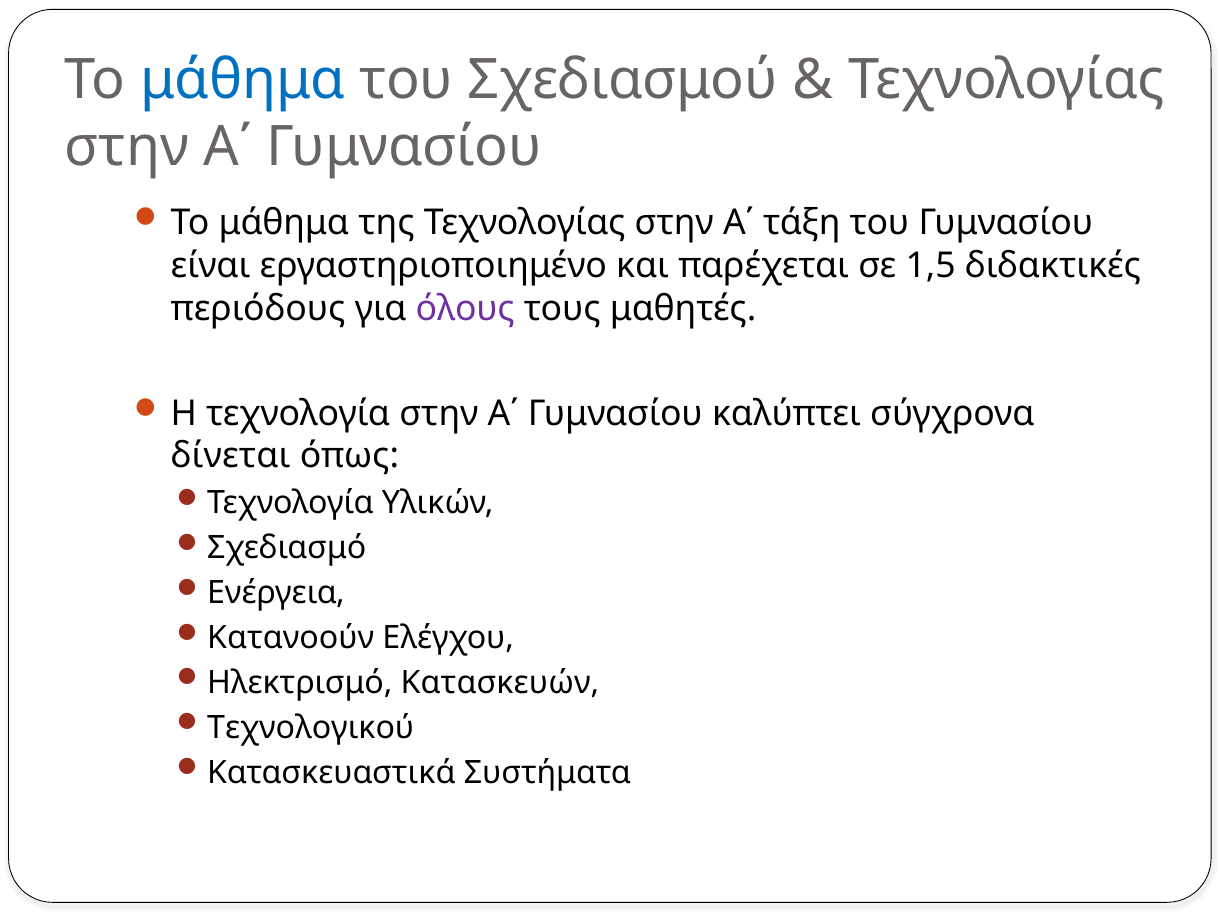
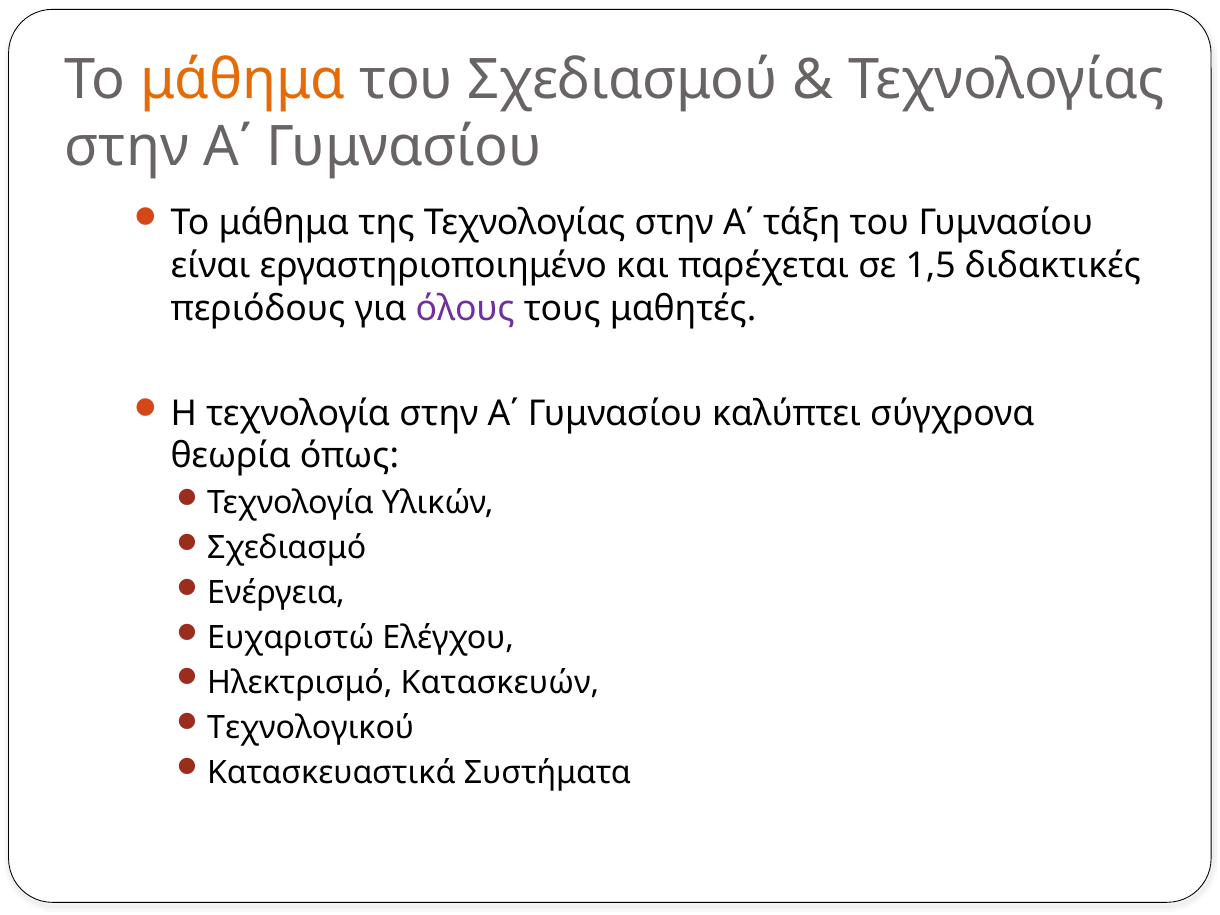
μάθημα at (243, 80) colour: blue -> orange
δίνεται: δίνεται -> θεωρία
Κατανοούν: Κατανοούν -> Ευχαριστώ
